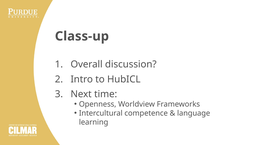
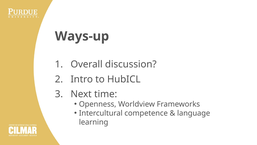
Class-up: Class-up -> Ways-up
